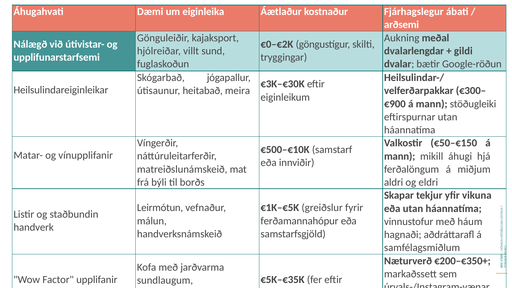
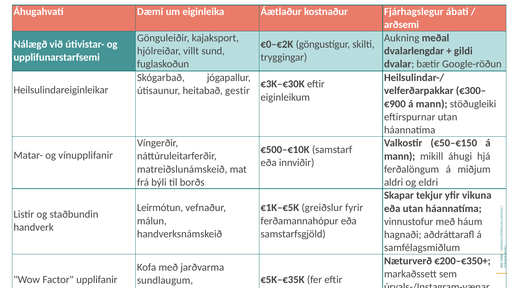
meira: meira -> gestir
